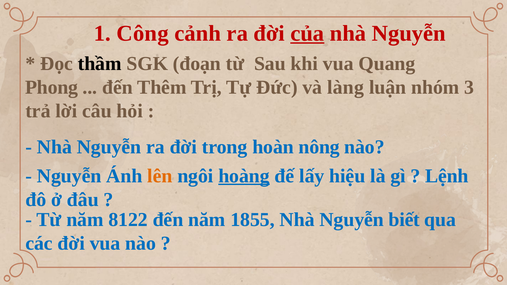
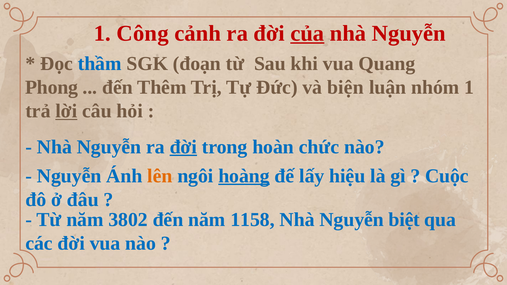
thầm colour: black -> blue
làng: làng -> biện
nhóm 3: 3 -> 1
lời underline: none -> present
đời at (183, 147) underline: none -> present
nông: nông -> chức
Lệnh: Lệnh -> Cuộc
8122: 8122 -> 3802
1855: 1855 -> 1158
biết: biết -> biệt
